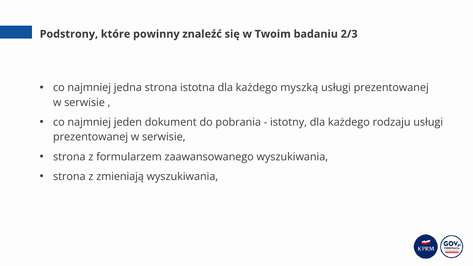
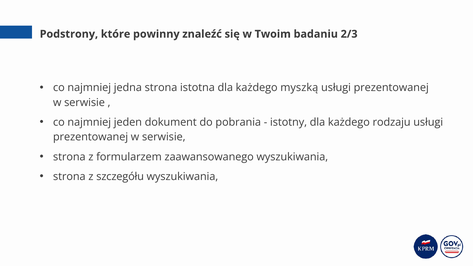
zmieniają: zmieniają -> szczegółu
